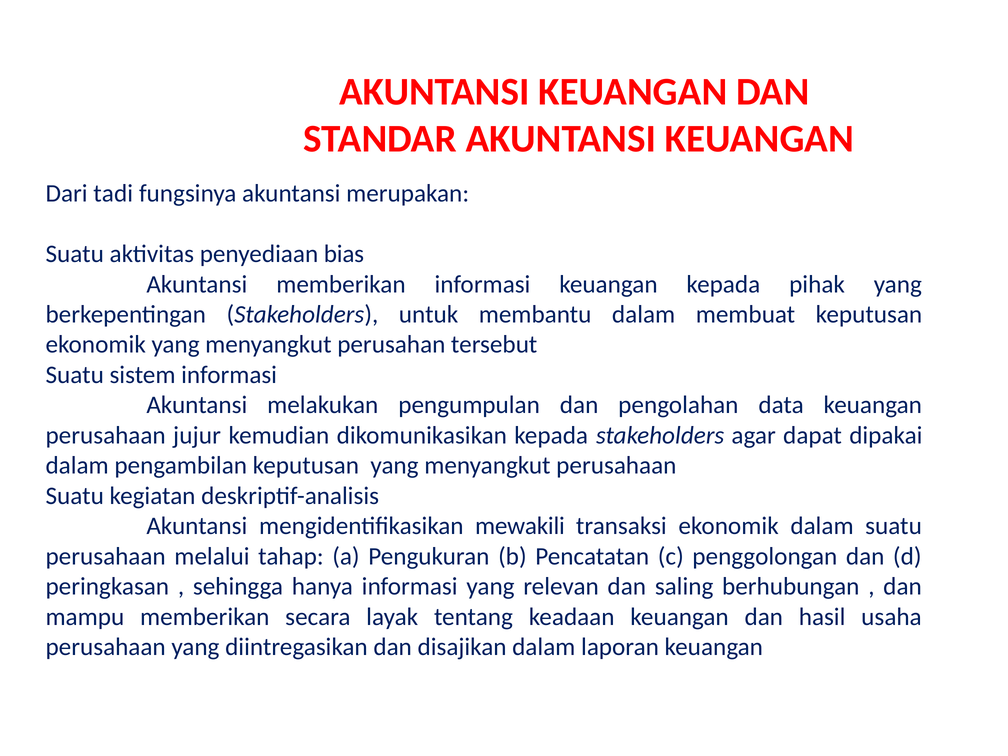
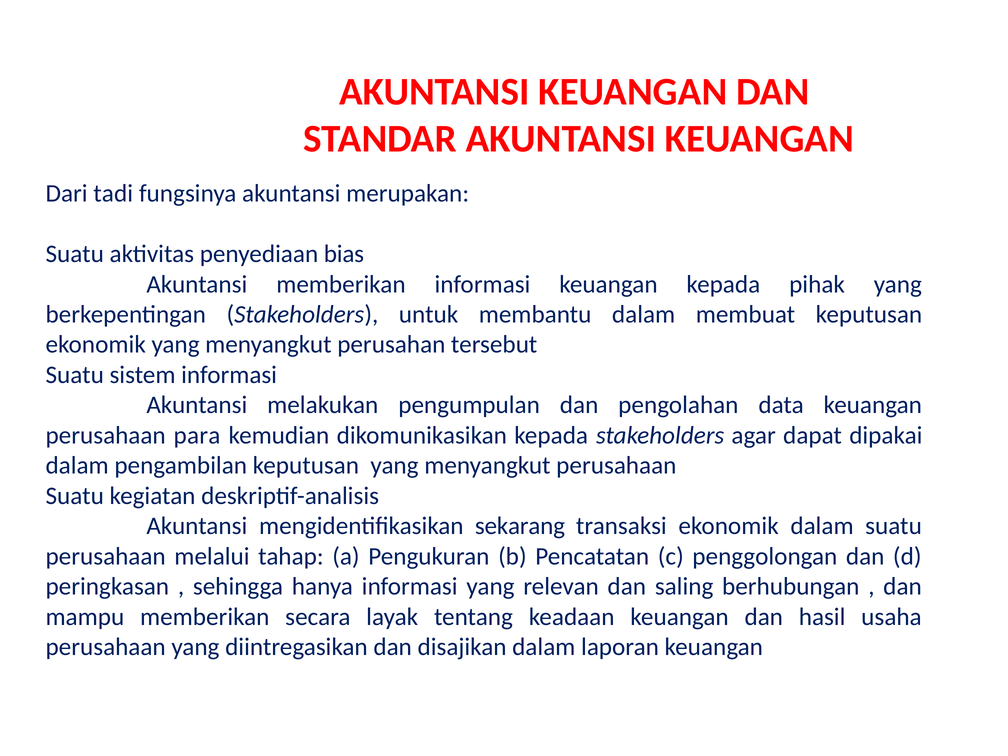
jujur: jujur -> para
mewakili: mewakili -> sekarang
